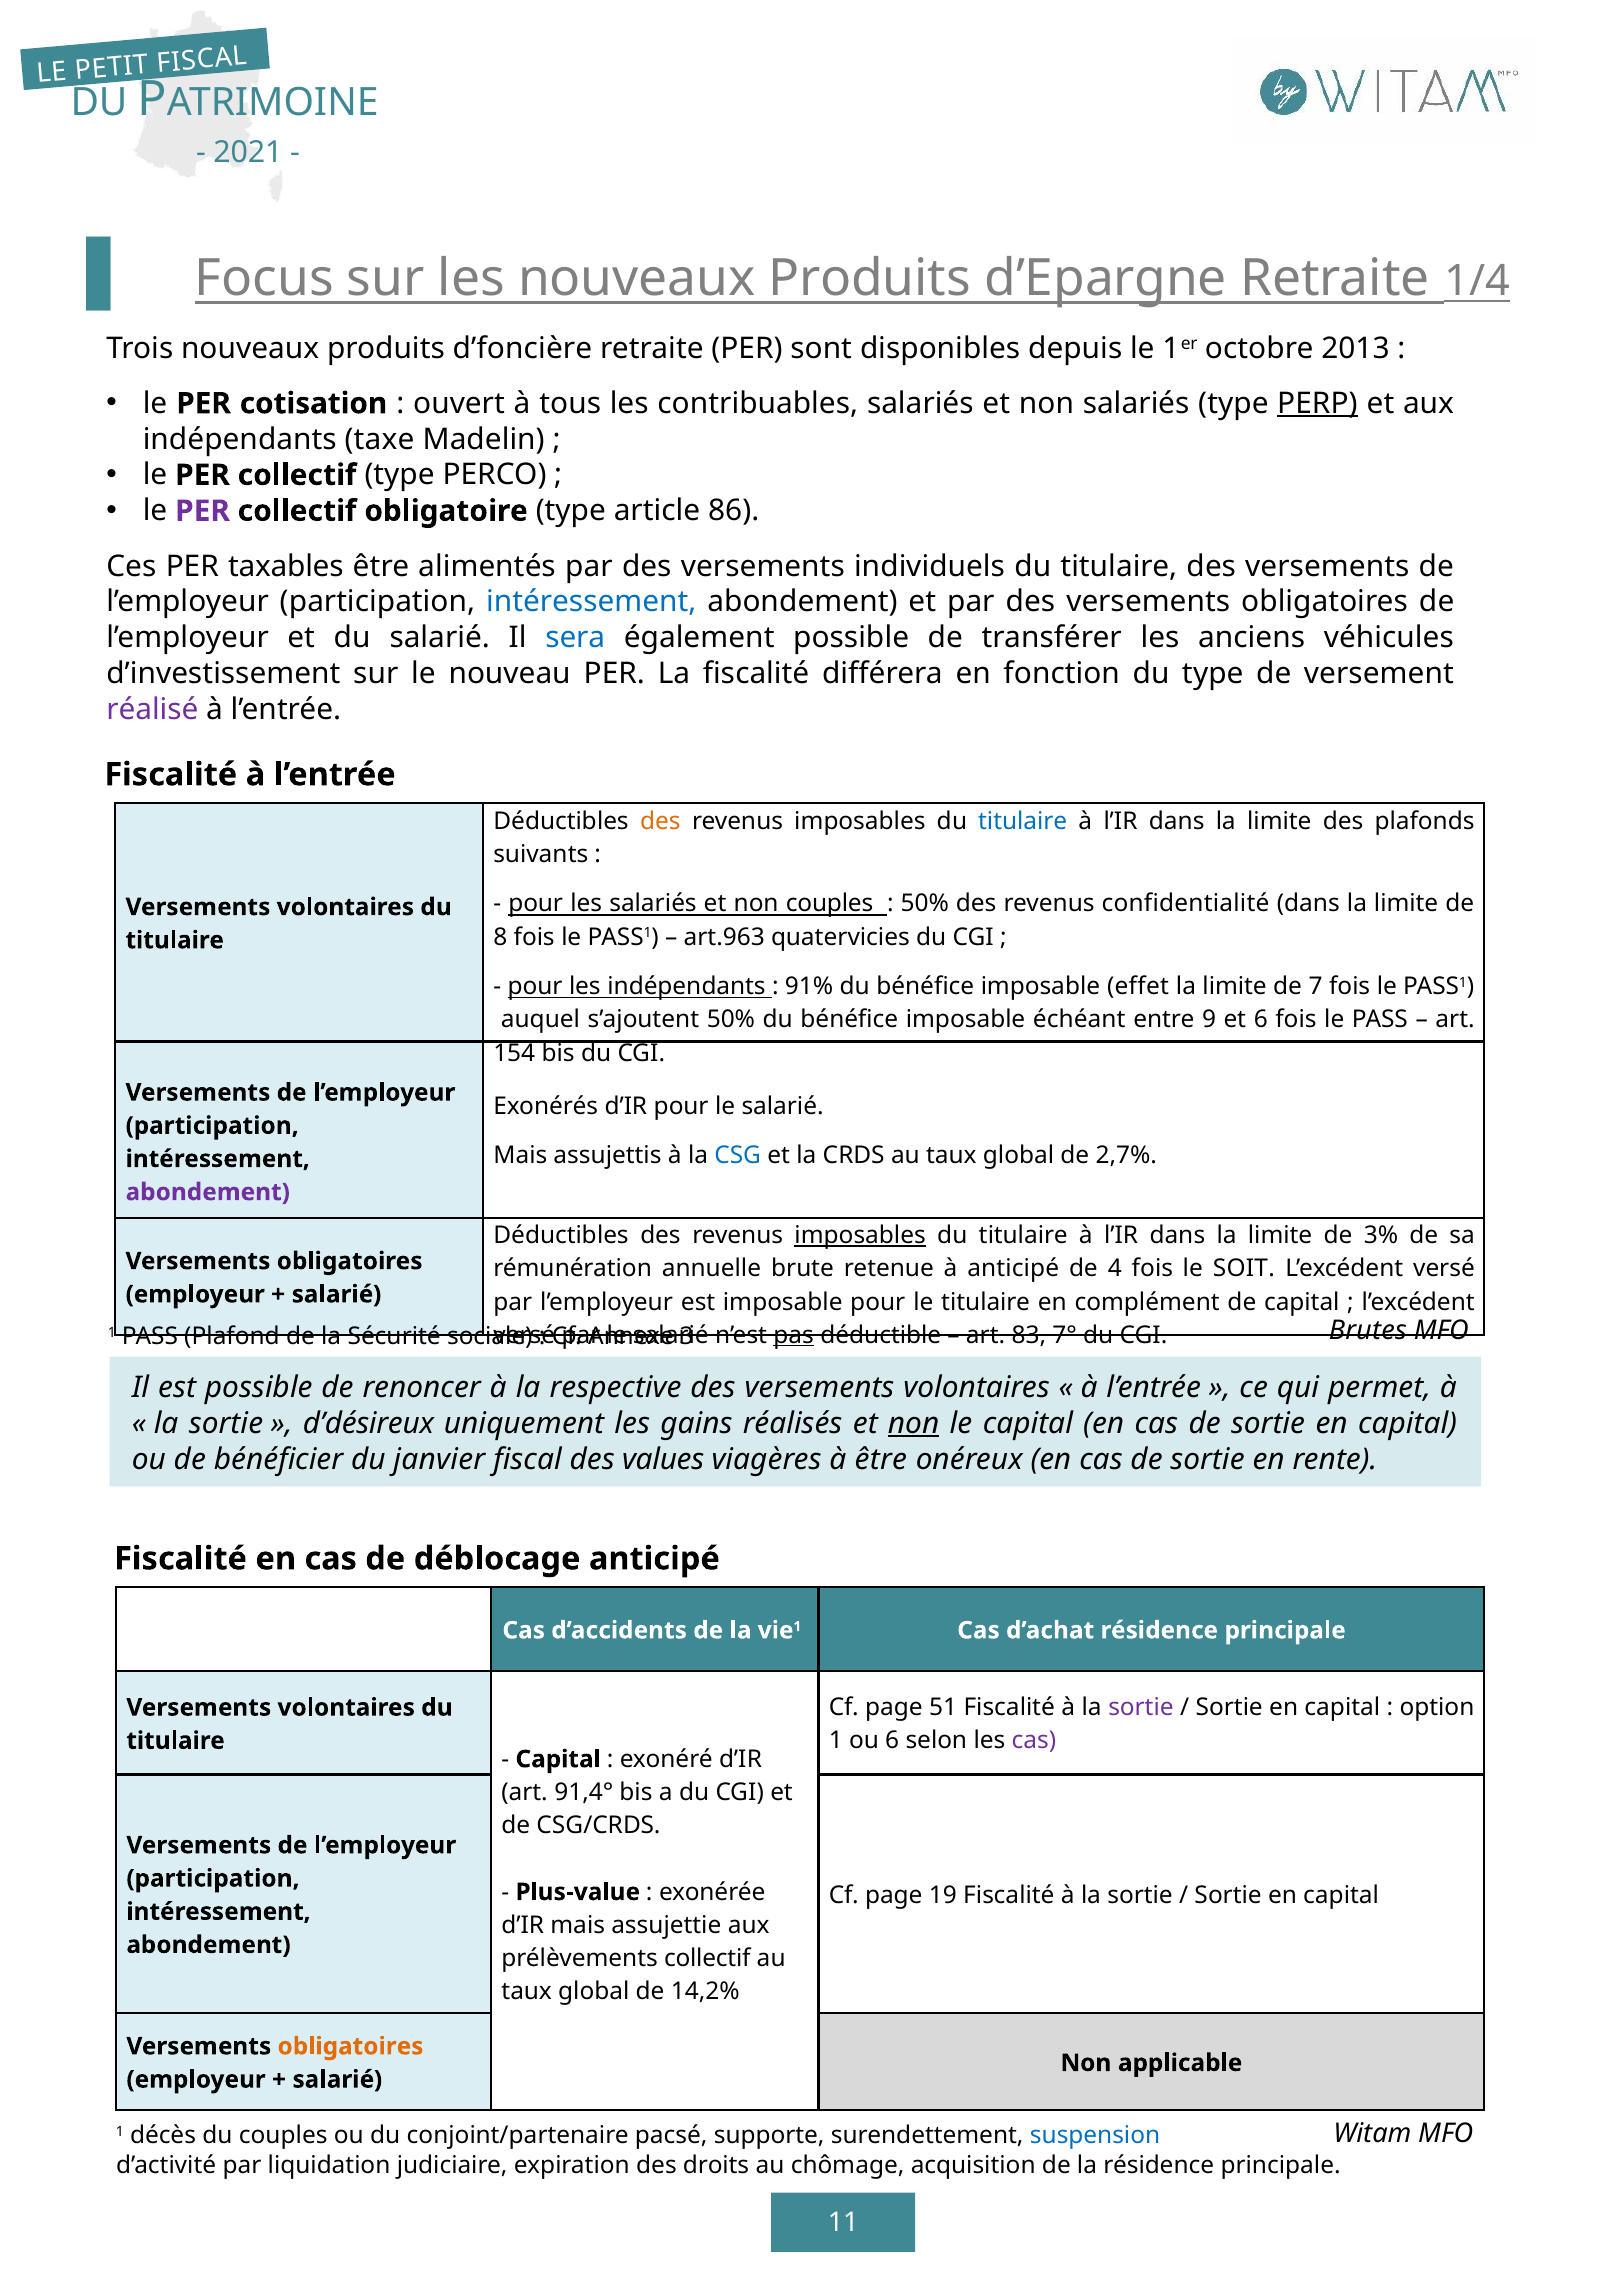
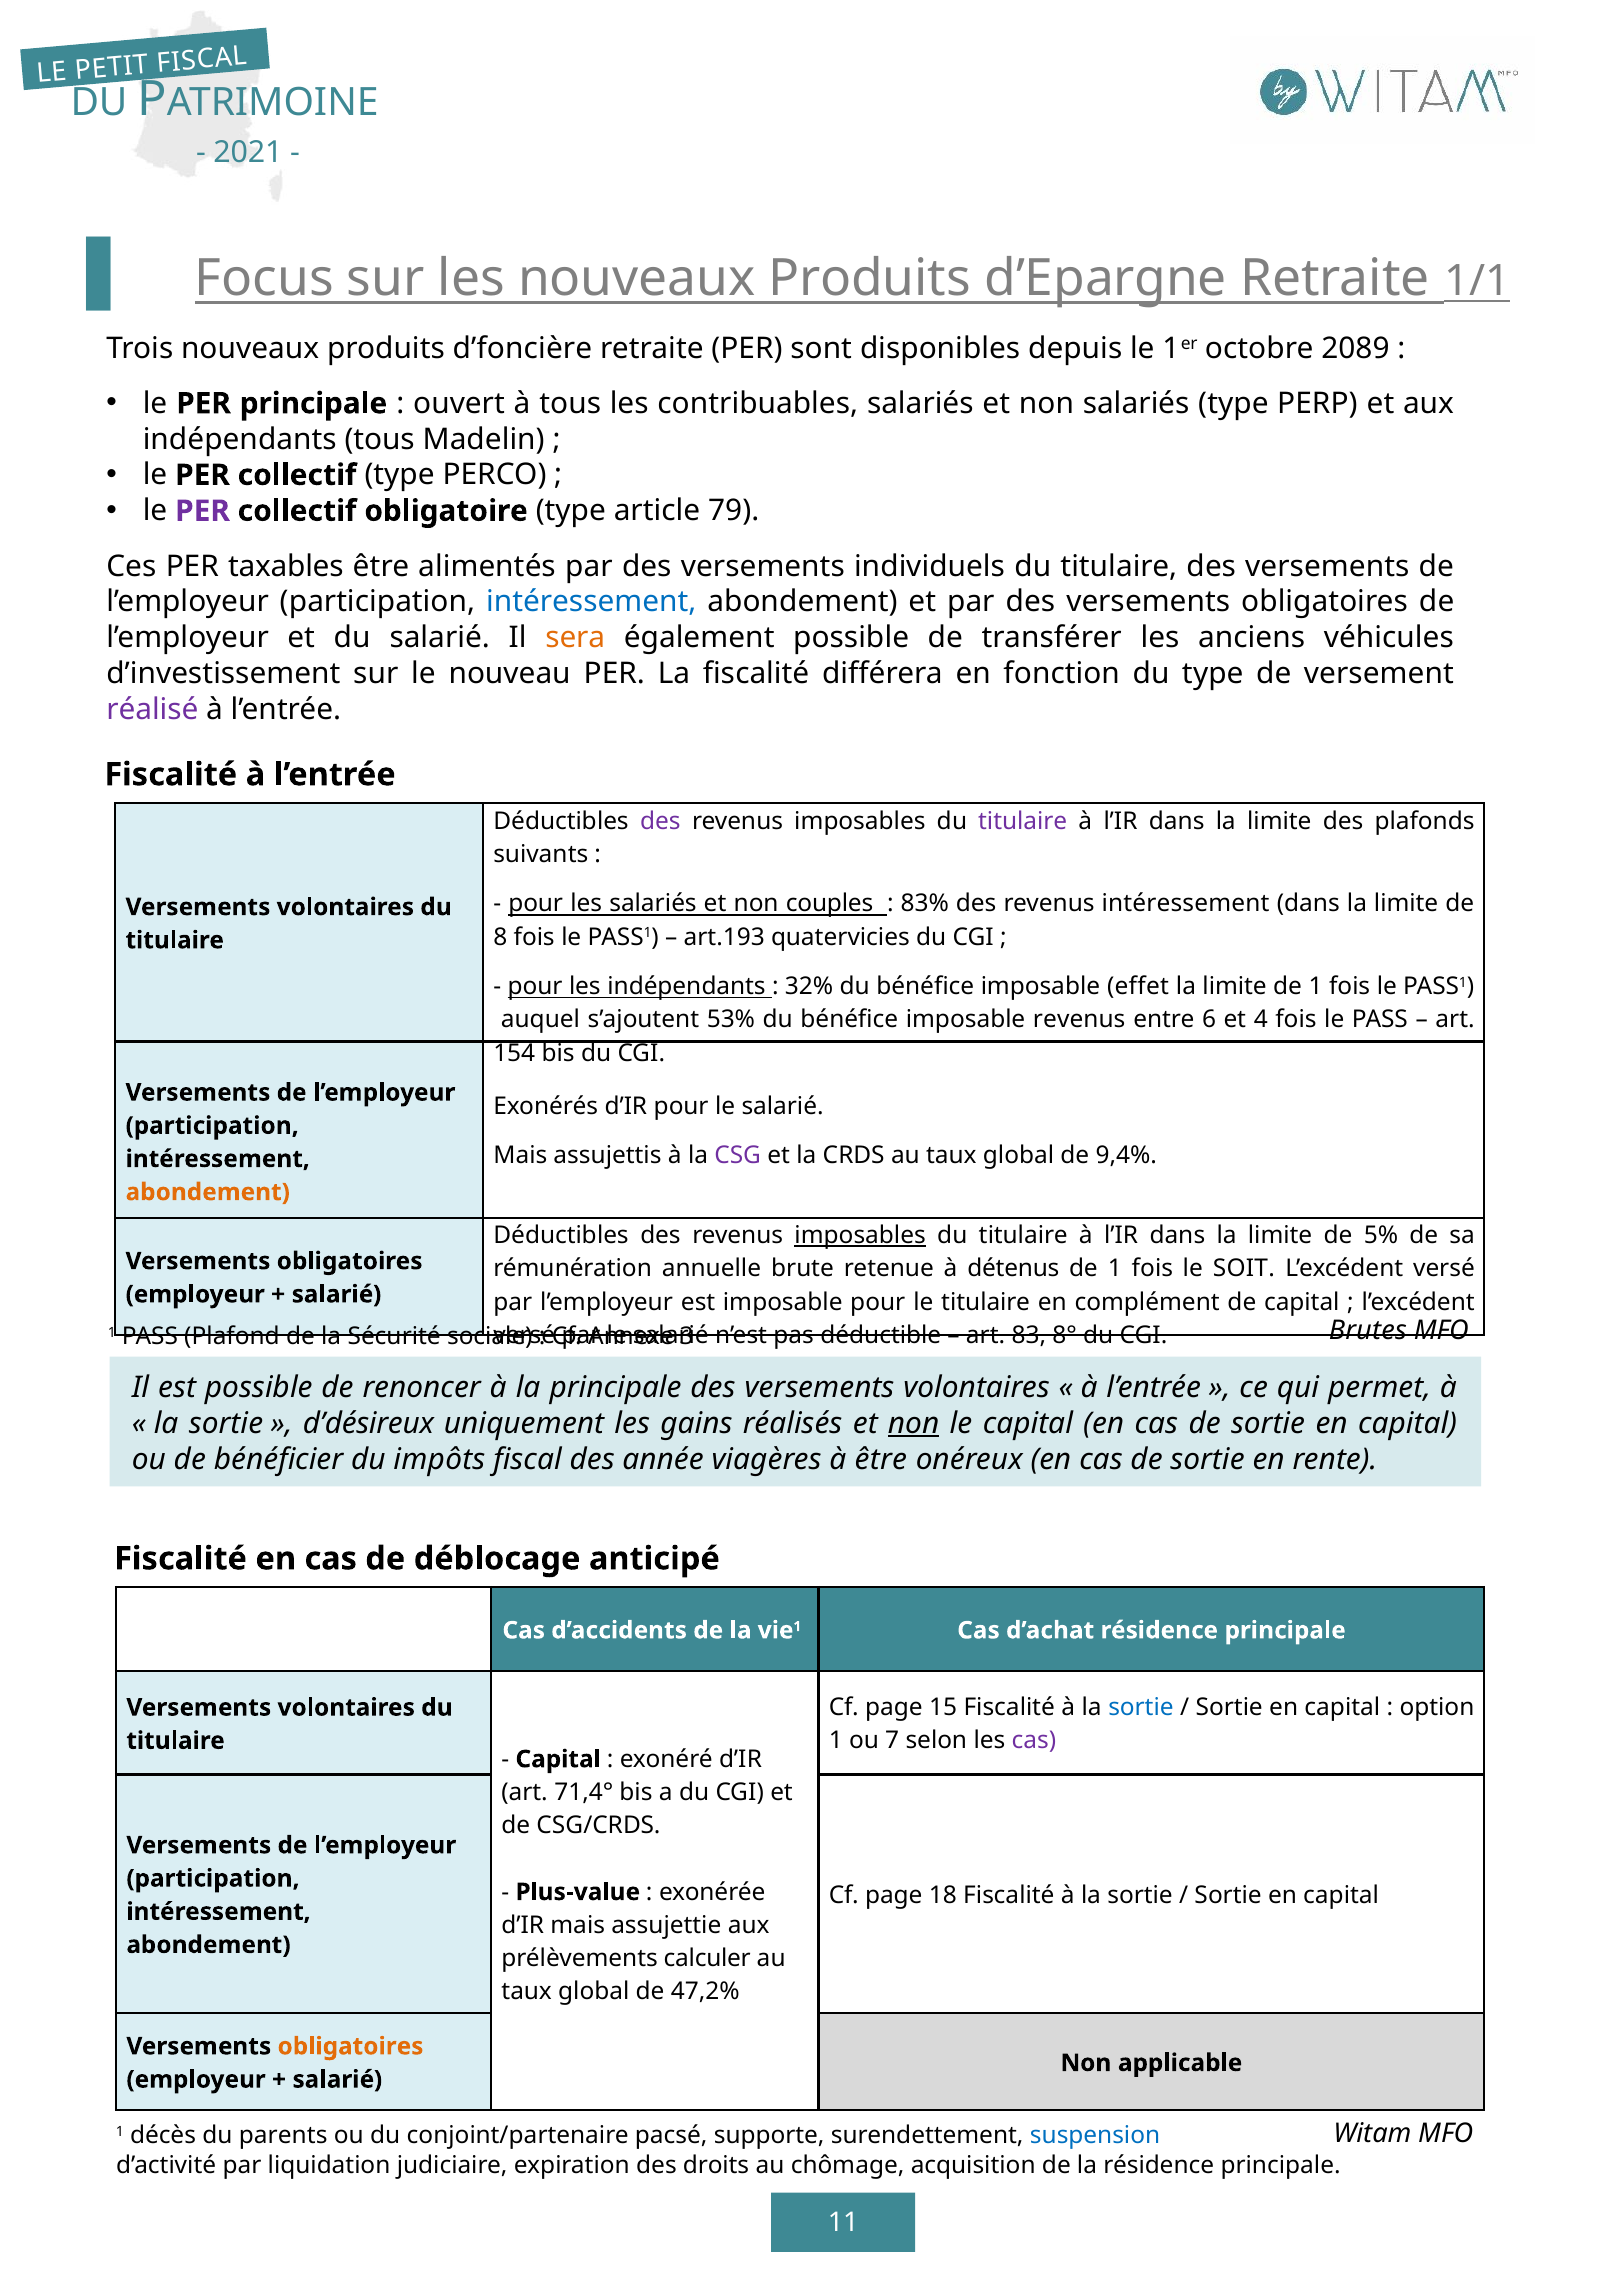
1/4: 1/4 -> 1/1
2013: 2013 -> 2089
PER cotisation: cotisation -> principale
PERP underline: present -> none
indépendants taxe: taxe -> tous
86: 86 -> 79
sera colour: blue -> orange
des at (660, 821) colour: orange -> purple
titulaire at (1023, 821) colour: blue -> purple
50% at (925, 904): 50% -> 83%
revenus confidentialité: confidentialité -> intéressement
art.963: art.963 -> art.193
91%: 91% -> 32%
limite de 7: 7 -> 1
s’ajoutent 50%: 50% -> 53%
imposable échéant: échéant -> revenus
9: 9 -> 6
et 6: 6 -> 4
CSG colour: blue -> purple
2,7%: 2,7% -> 9,4%
abondement at (208, 1193) colour: purple -> orange
3%: 3% -> 5%
à anticipé: anticipé -> détenus
4 at (1115, 1269): 4 -> 1
pas underline: present -> none
7°: 7° -> 8°
la respective: respective -> principale
janvier: janvier -> impôts
values: values -> année
51: 51 -> 15
sortie at (1141, 1708) colour: purple -> blue
ou 6: 6 -> 7
91,4°: 91,4° -> 71,4°
19: 19 -> 18
prélèvements collectif: collectif -> calculer
14,2%: 14,2% -> 47,2%
du couples: couples -> parents
